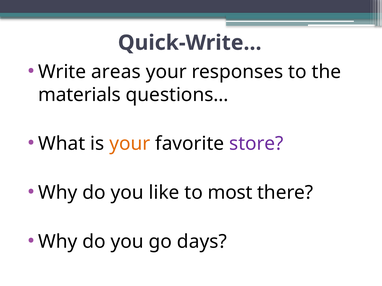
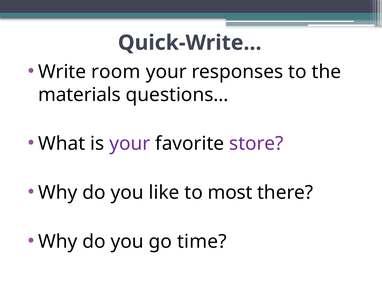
areas: areas -> room
your at (130, 144) colour: orange -> purple
days: days -> time
